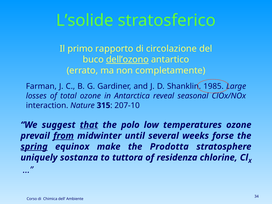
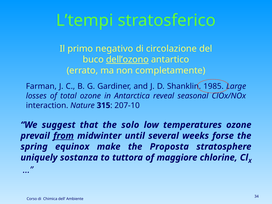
L’solide: L’solide -> L’tempi
rapporto: rapporto -> negativo
that underline: present -> none
polo: polo -> solo
spring underline: present -> none
Prodotta: Prodotta -> Proposta
residenza: residenza -> maggiore
